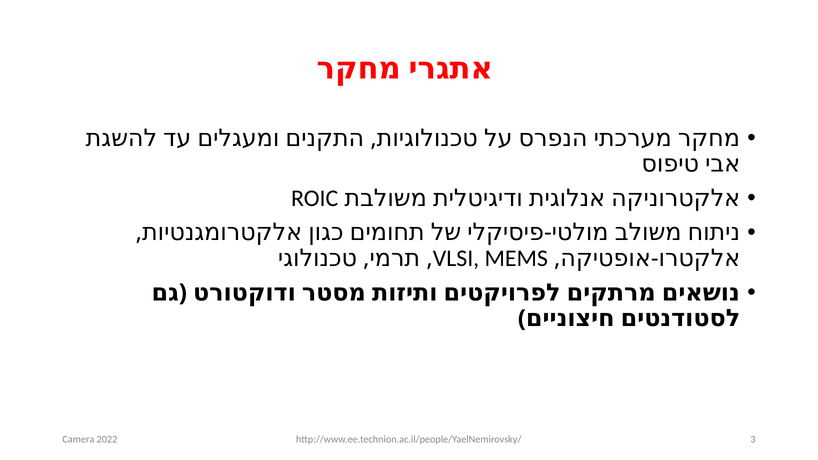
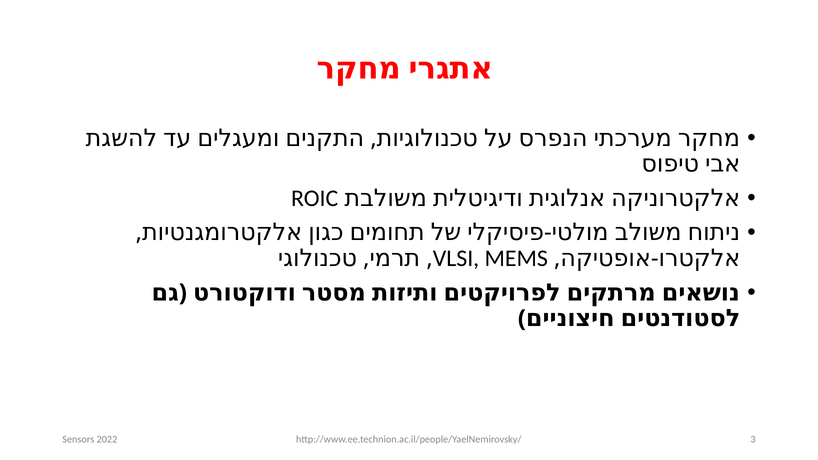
Camera: Camera -> Sensors
